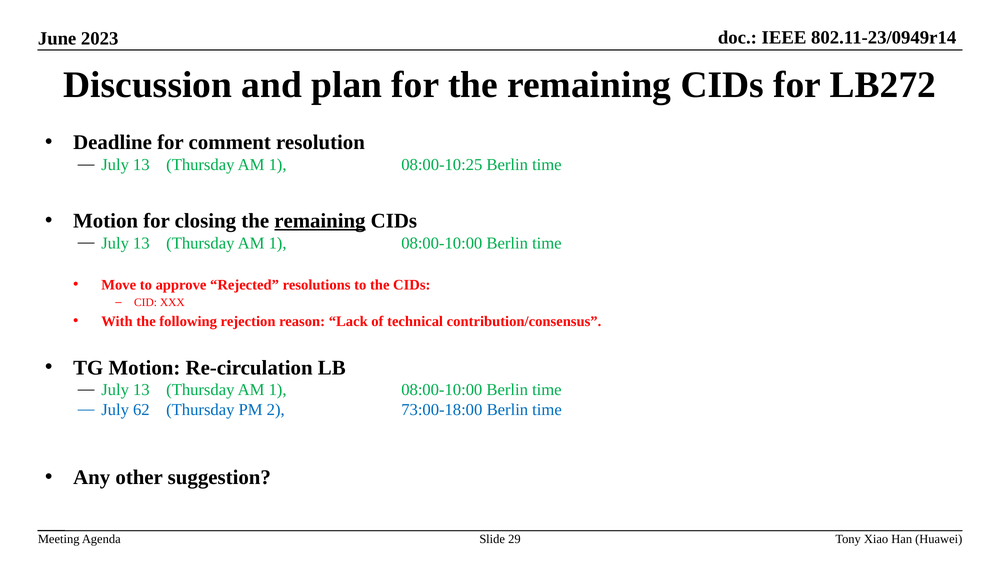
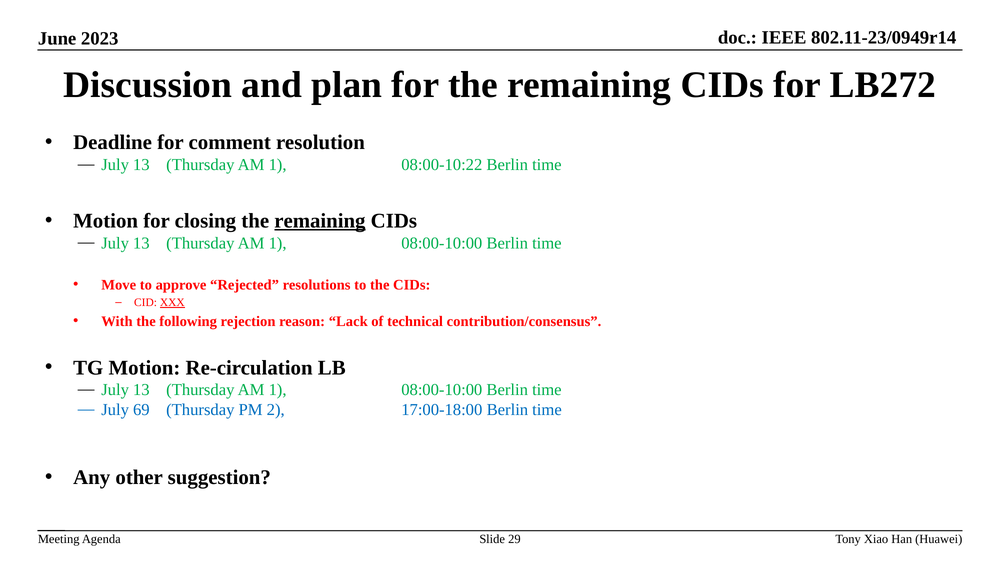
08:00-10:25: 08:00-10:25 -> 08:00-10:22
XXX underline: none -> present
62: 62 -> 69
73:00-18:00: 73:00-18:00 -> 17:00-18:00
